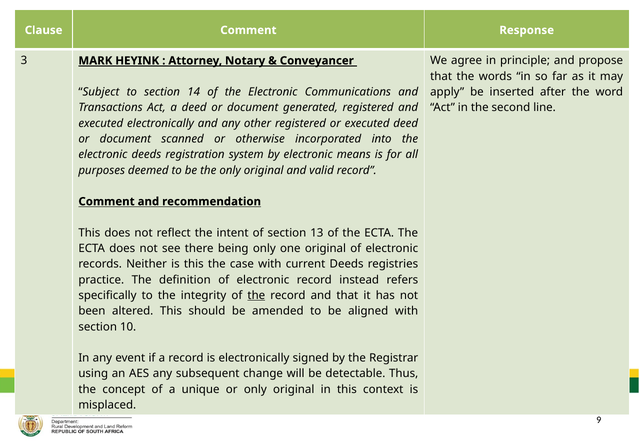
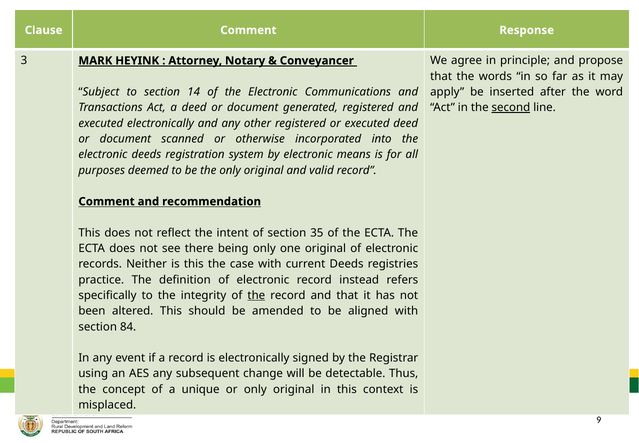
second underline: none -> present
13: 13 -> 35
10: 10 -> 84
